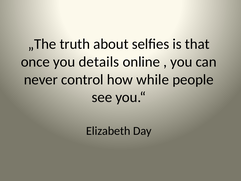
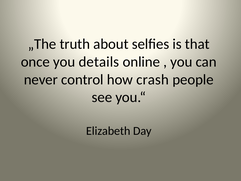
while: while -> crash
